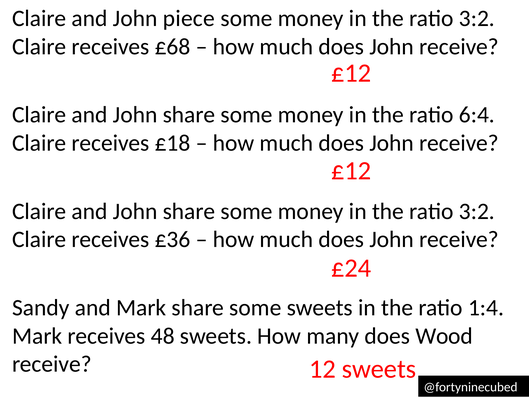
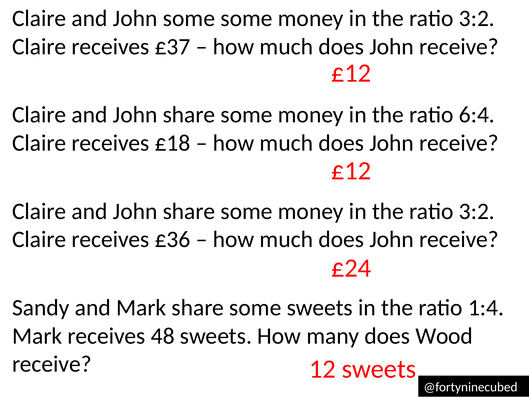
John piece: piece -> some
£68: £68 -> £37
